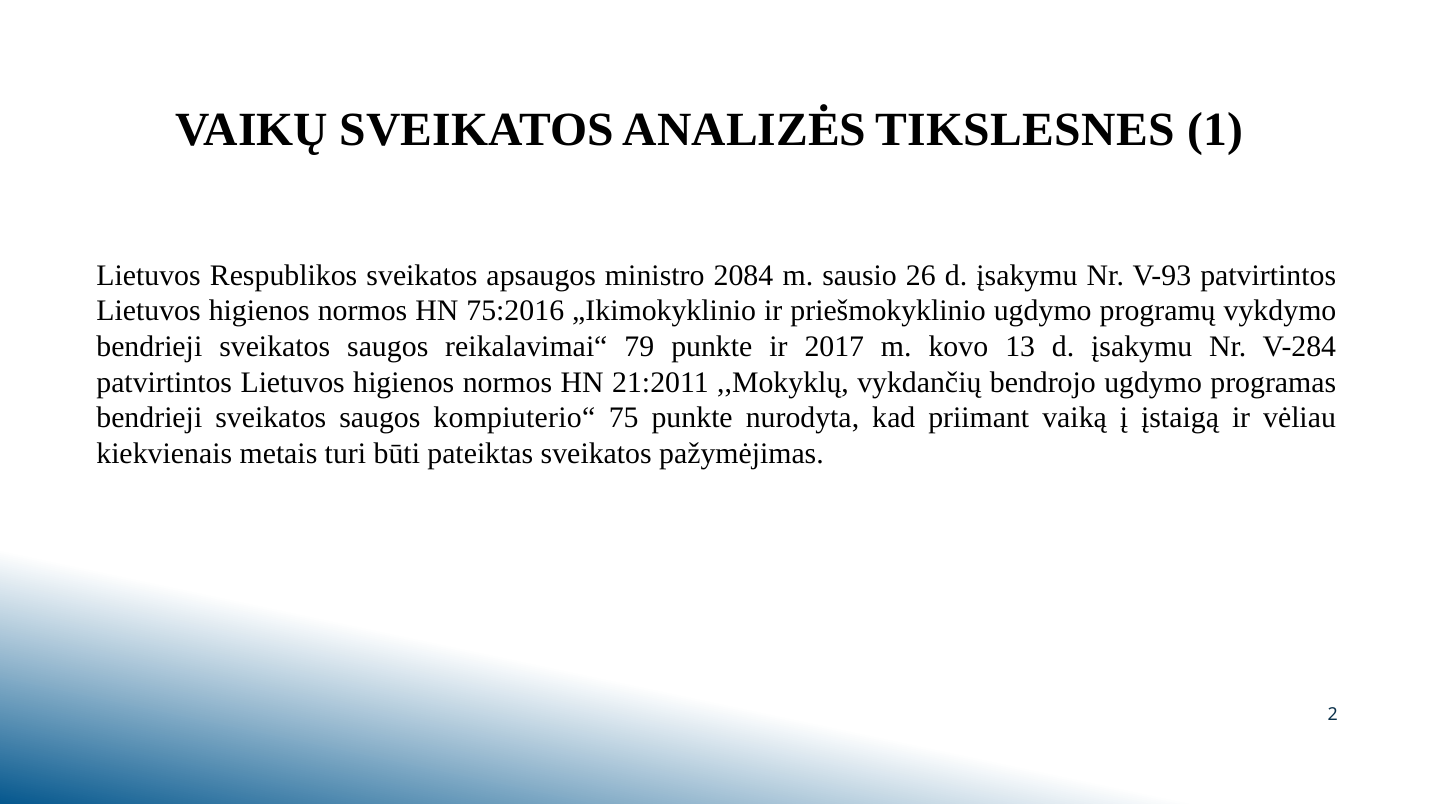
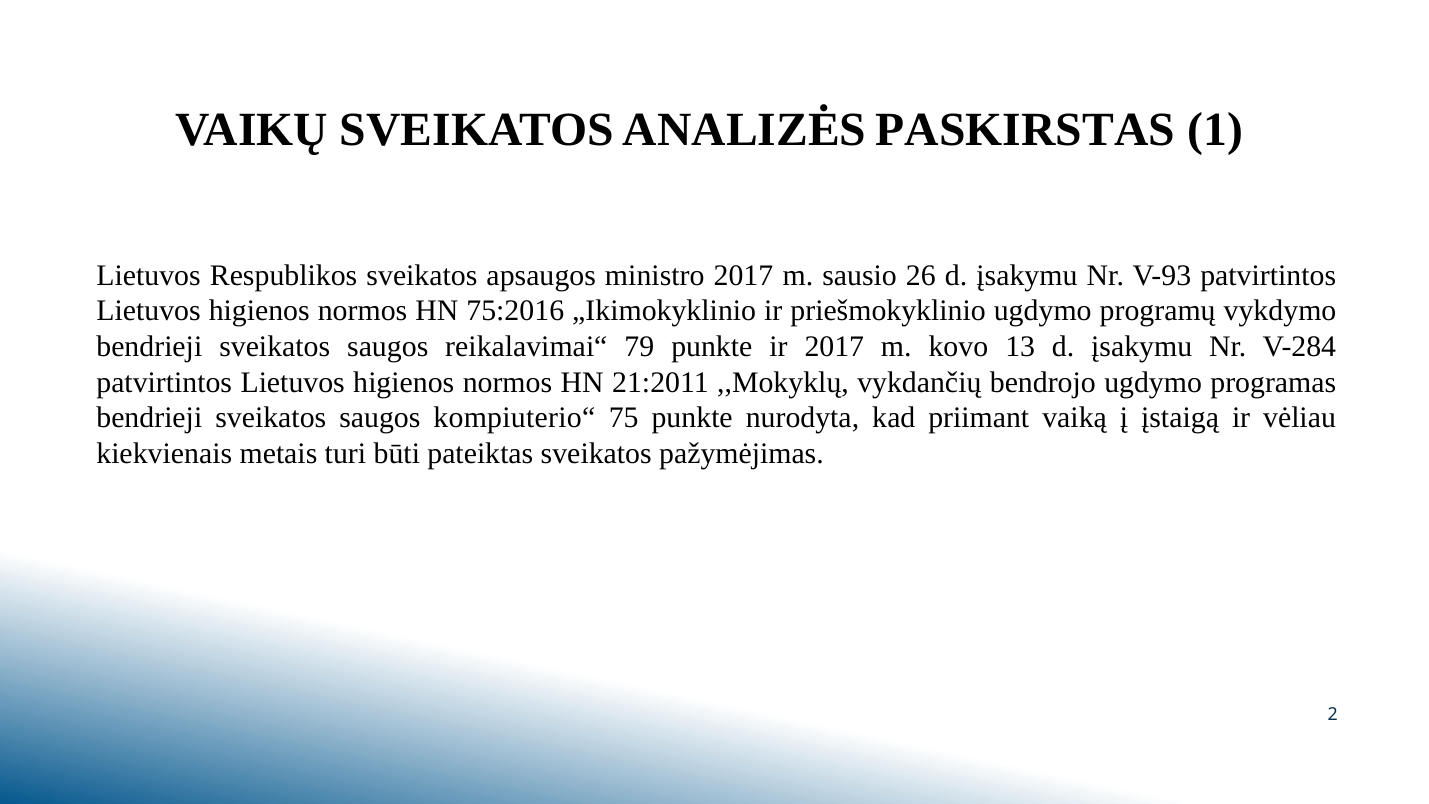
TIKSLESNES: TIKSLESNES -> PASKIRSTAS
ministro 2084: 2084 -> 2017
